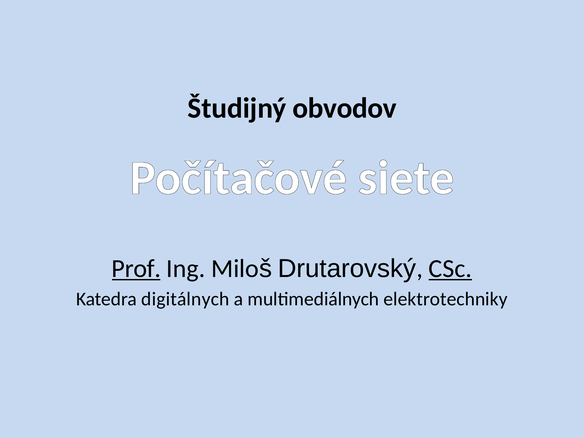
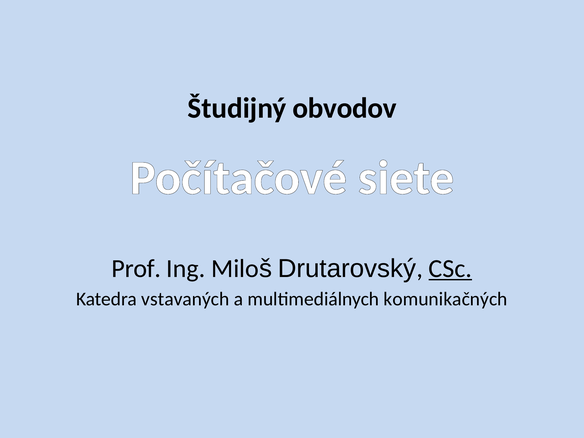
Prof underline: present -> none
digitálnych: digitálnych -> vstavaných
elektrotechniky: elektrotechniky -> komunikačných
